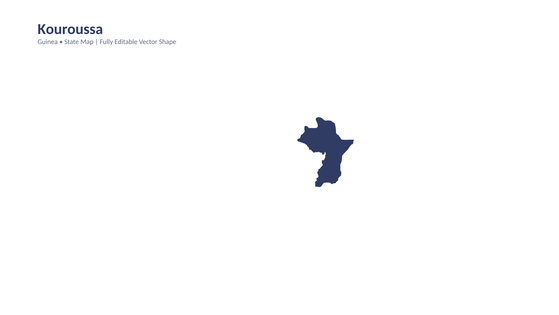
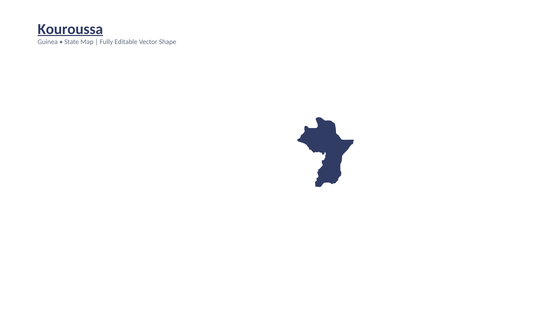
Kouroussa underline: none -> present
